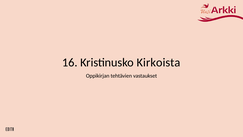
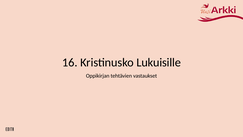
Kirkoista: Kirkoista -> Lukuisille
